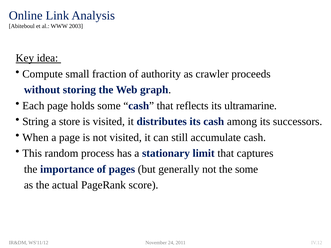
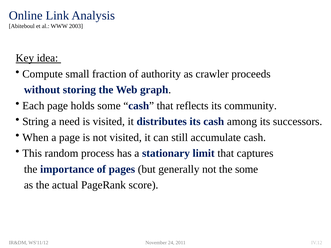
ultramarine: ultramarine -> community
store: store -> need
